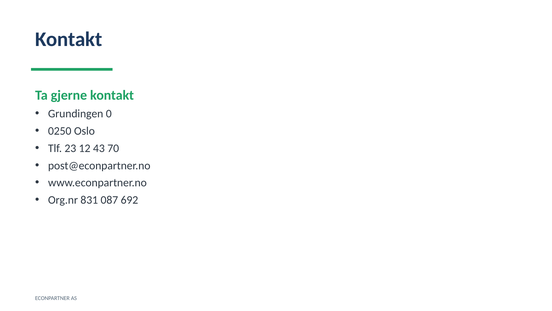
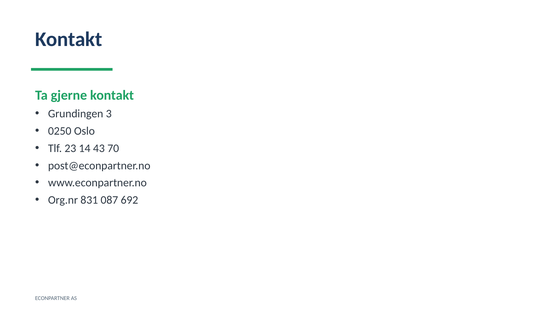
0: 0 -> 3
12: 12 -> 14
